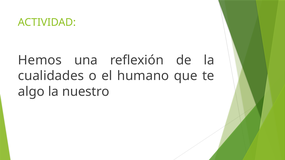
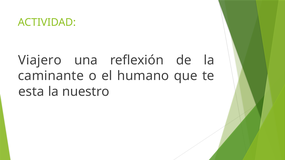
Hemos: Hemos -> Viajero
cualidades: cualidades -> caminante
algo: algo -> esta
